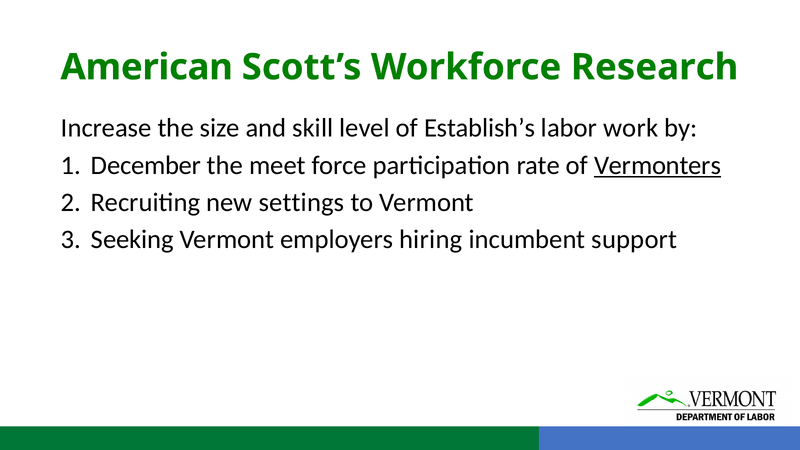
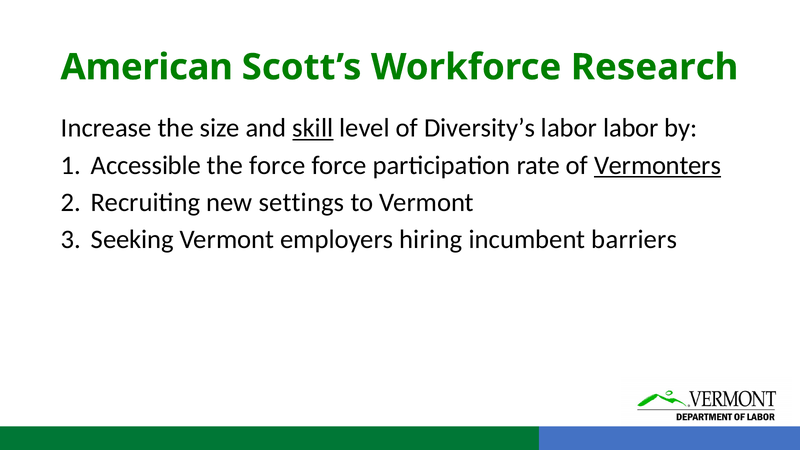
skill underline: none -> present
Establish’s: Establish’s -> Diversity’s
labor work: work -> labor
December: December -> Accessible
the meet: meet -> force
support: support -> barriers
